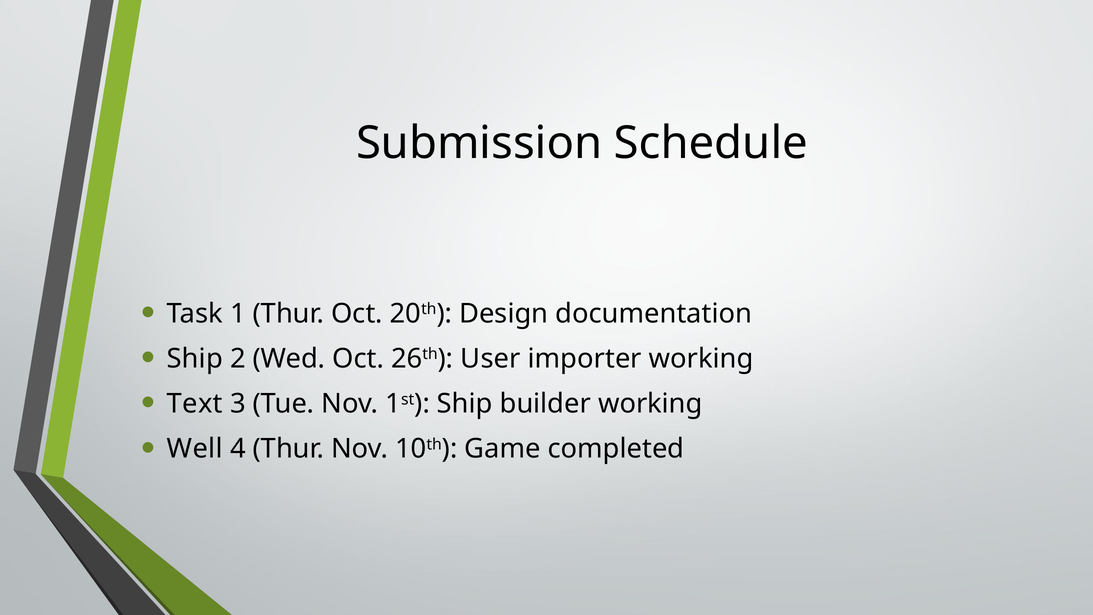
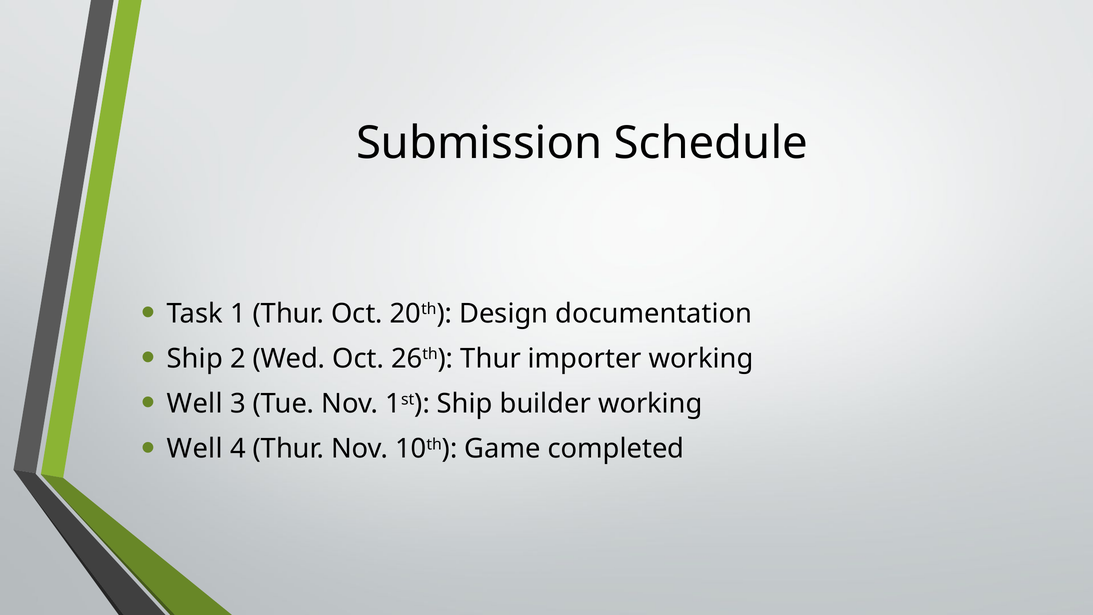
26th User: User -> Thur
Text at (195, 404): Text -> Well
